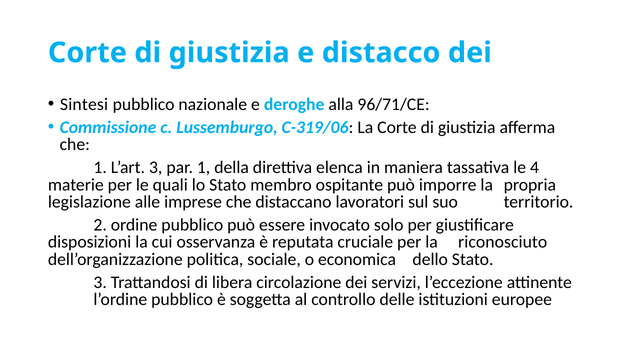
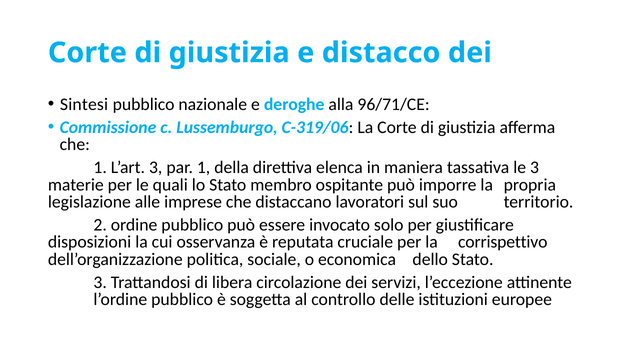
le 4: 4 -> 3
riconosciuto: riconosciuto -> corrispettivo
